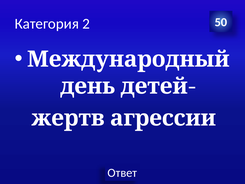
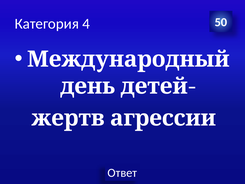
2: 2 -> 4
